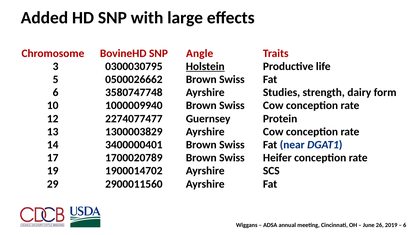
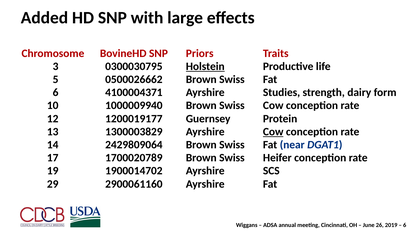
Angle: Angle -> Priors
3580747748: 3580747748 -> 4100004371
2274077477: 2274077477 -> 1200019177
Cow at (273, 132) underline: none -> present
3400000401: 3400000401 -> 2429809064
2900011560: 2900011560 -> 2900061160
